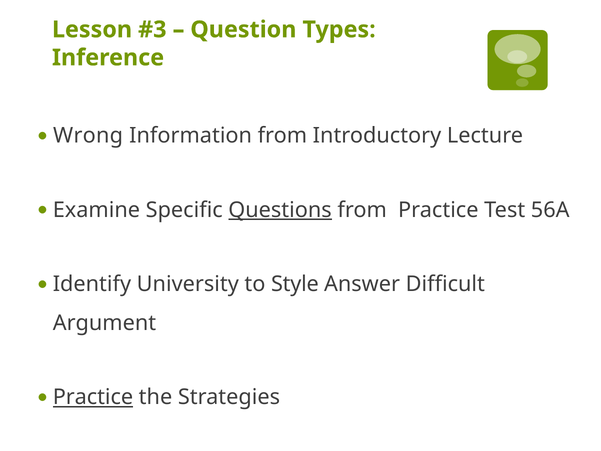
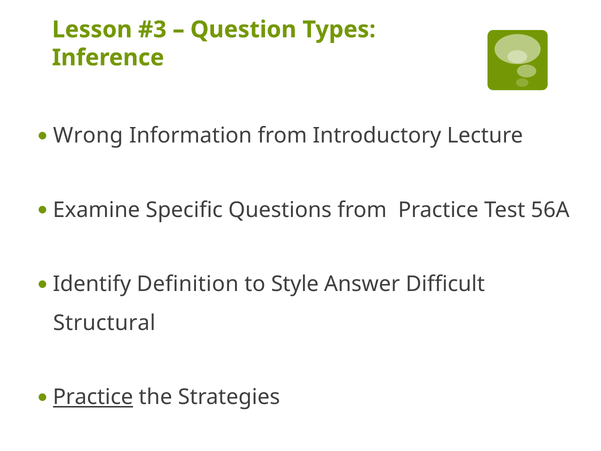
Questions underline: present -> none
University: University -> Definition
Argument: Argument -> Structural
